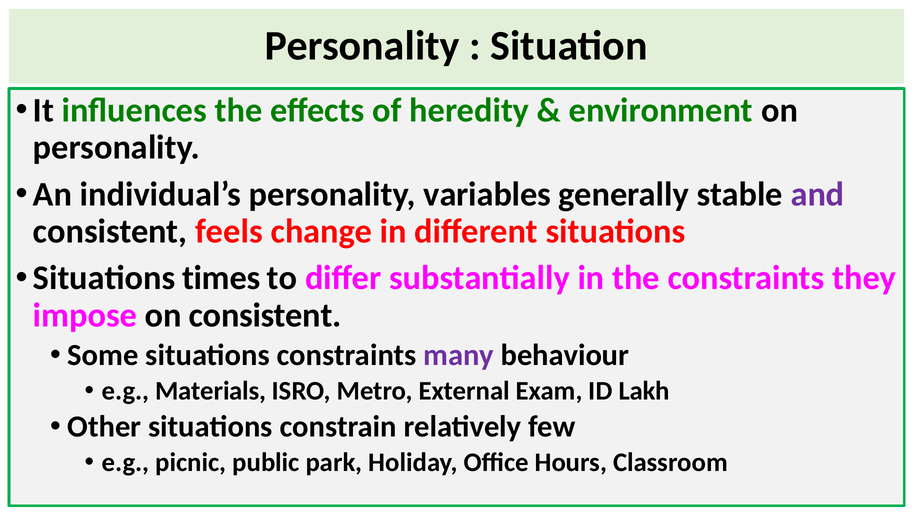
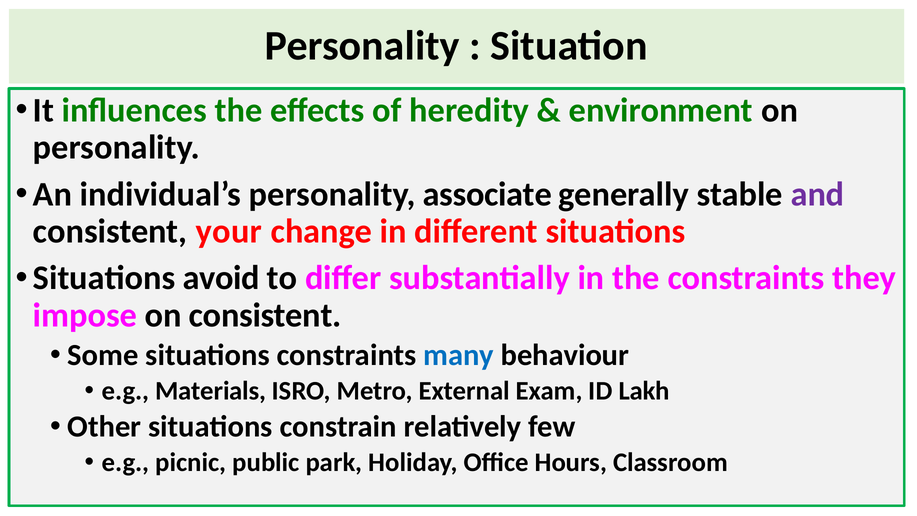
variables: variables -> associate
feels: feels -> your
times: times -> avoid
many colour: purple -> blue
